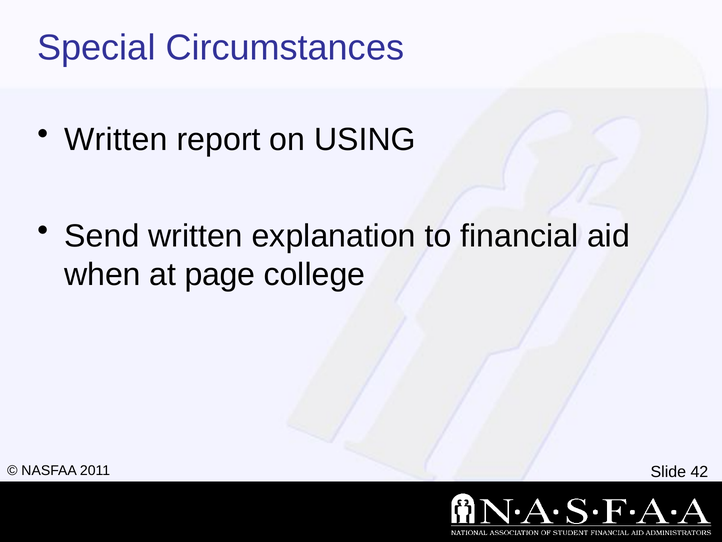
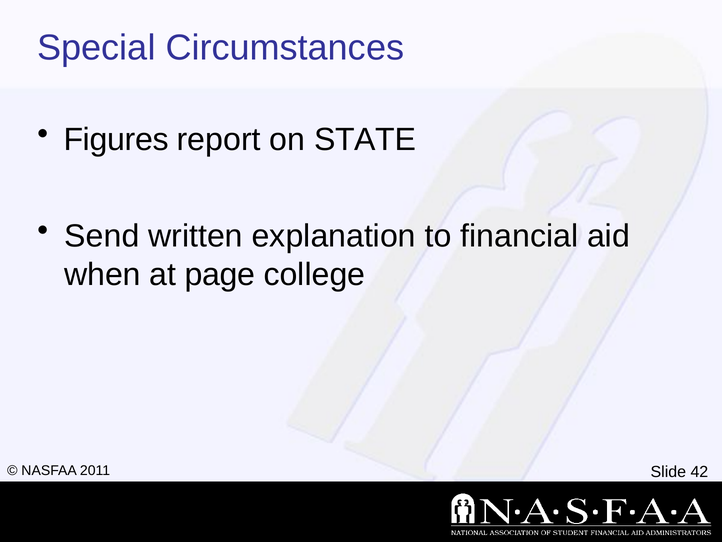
Written at (116, 139): Written -> Figures
USING: USING -> STATE
